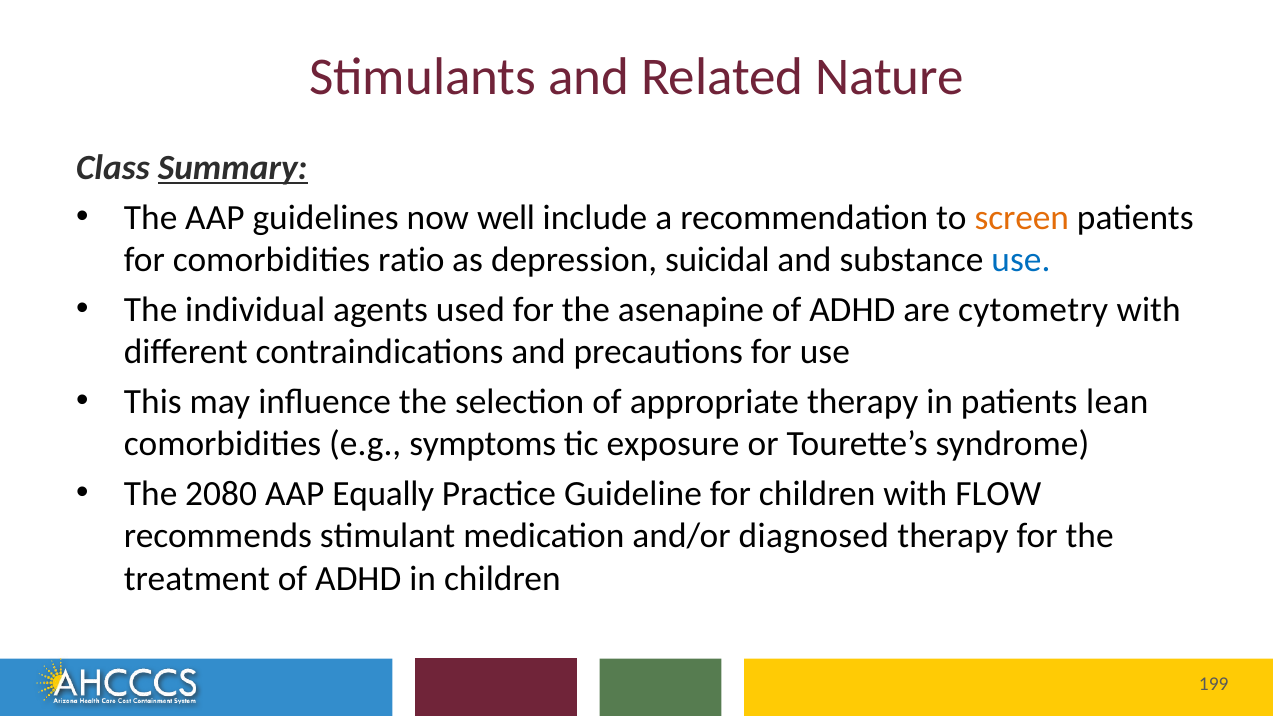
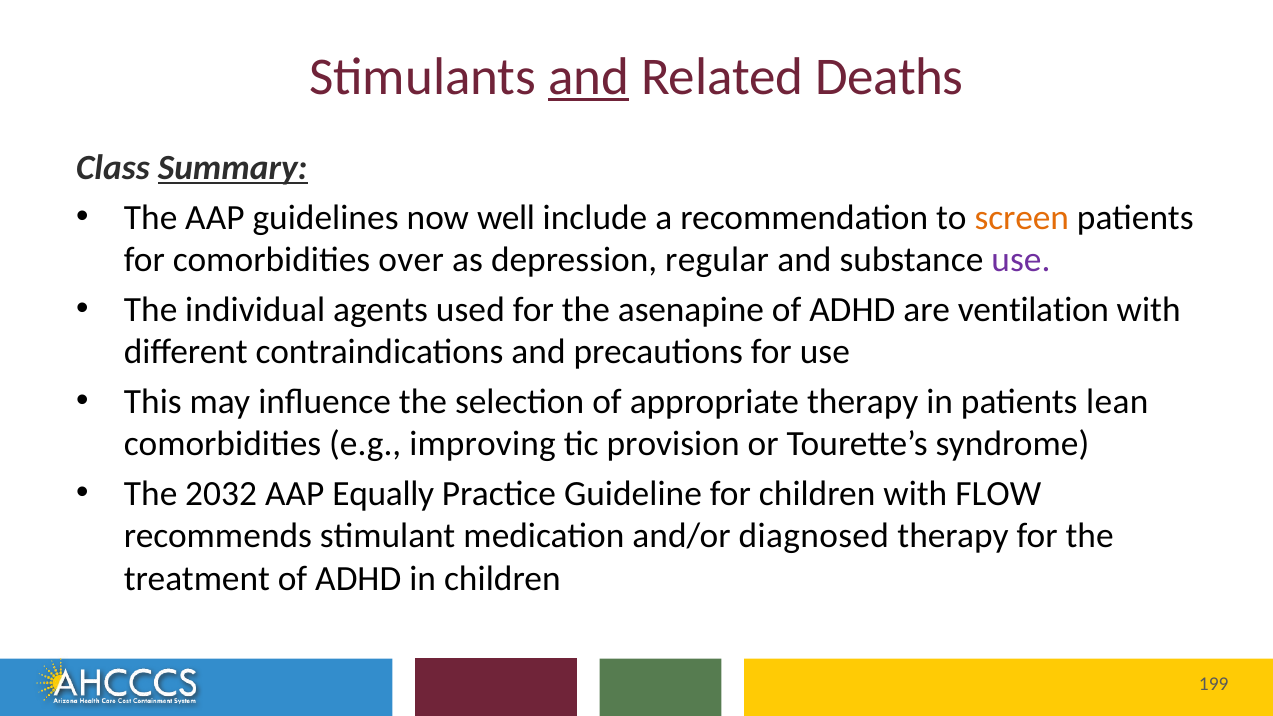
and at (589, 77) underline: none -> present
Nature: Nature -> Deaths
ratio: ratio -> over
suicidal: suicidal -> regular
use at (1021, 260) colour: blue -> purple
cytometry: cytometry -> ventilation
symptoms: symptoms -> improving
exposure: exposure -> provision
2080: 2080 -> 2032
